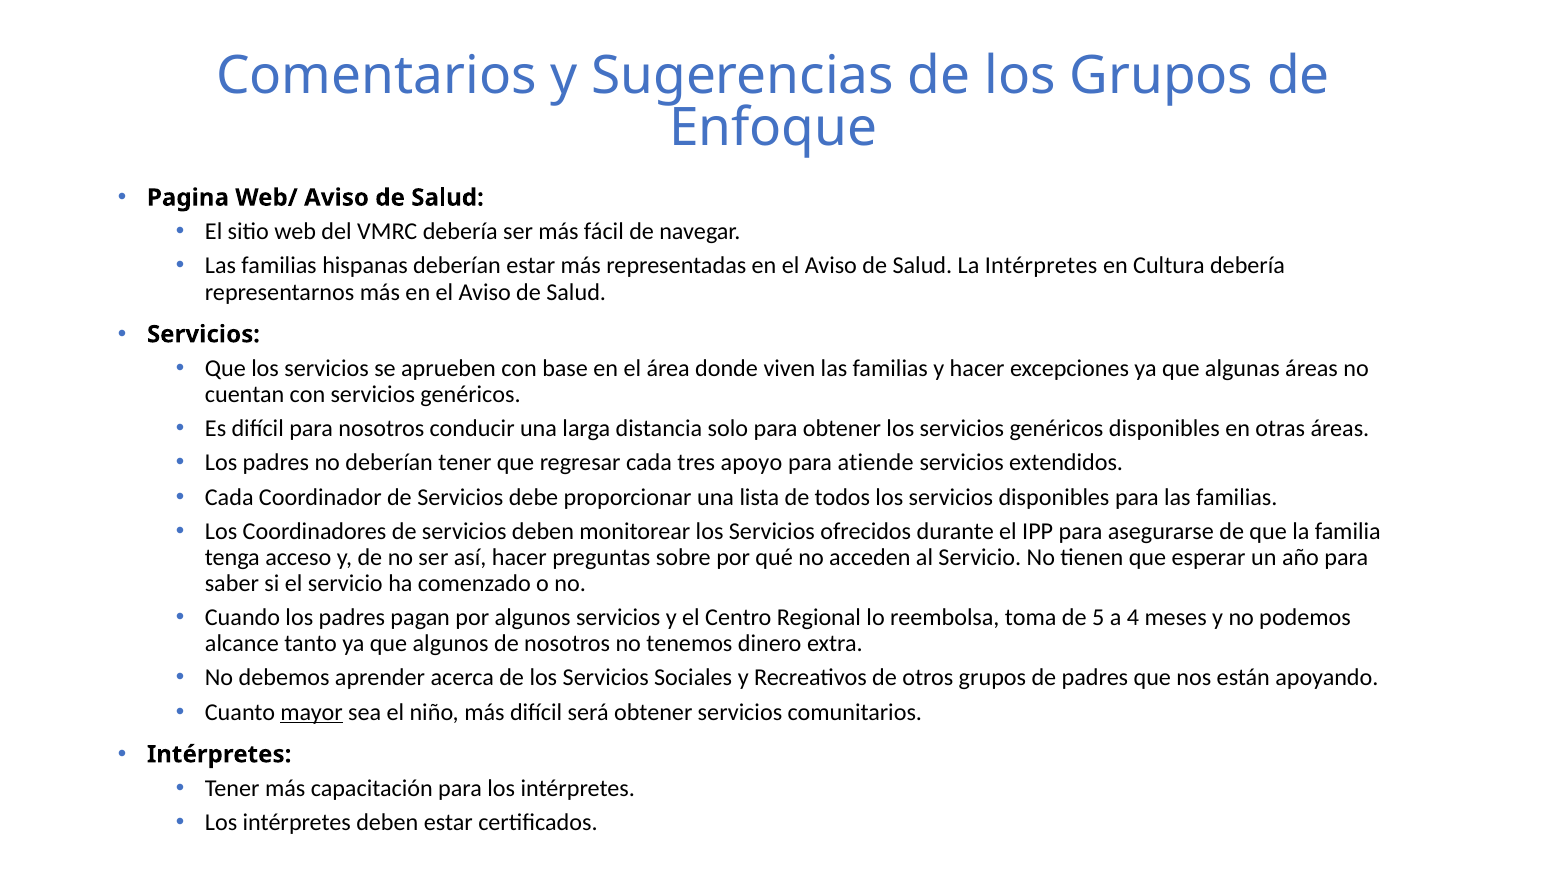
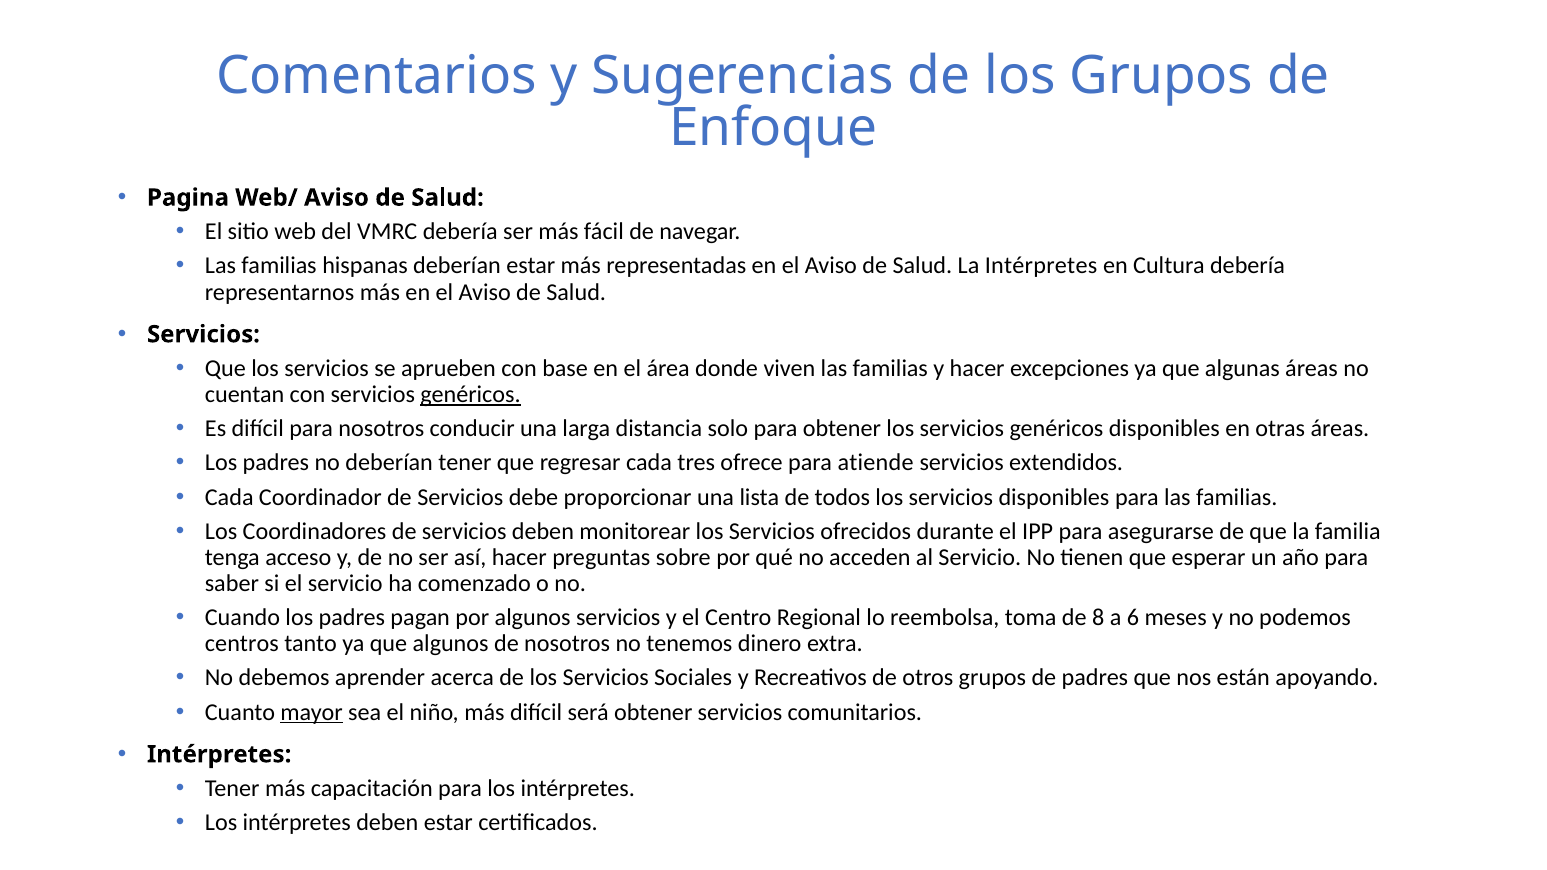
genéricos at (470, 395) underline: none -> present
apoyo: apoyo -> ofrece
5: 5 -> 8
4: 4 -> 6
alcance: alcance -> centros
